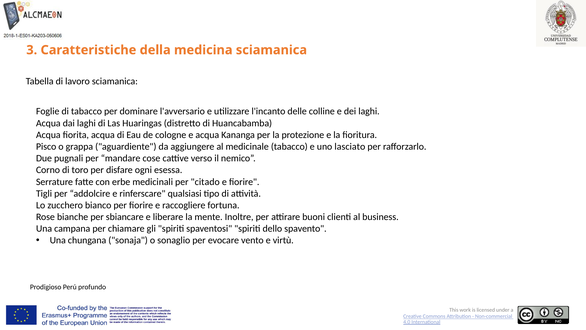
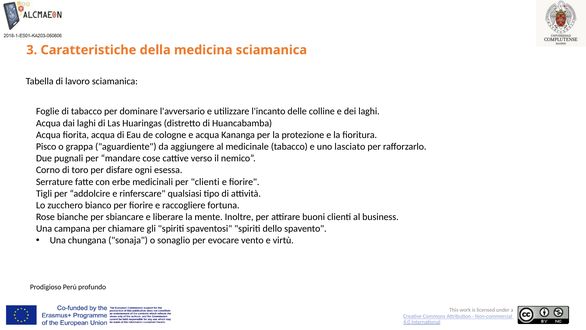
per citado: citado -> clienti
